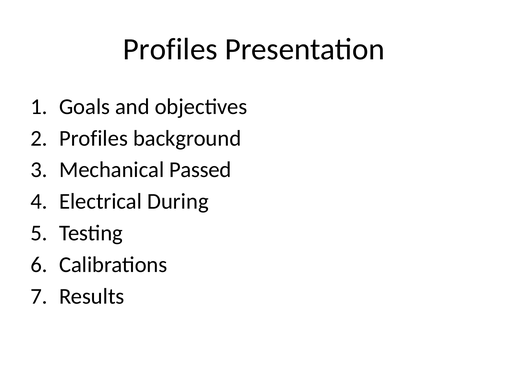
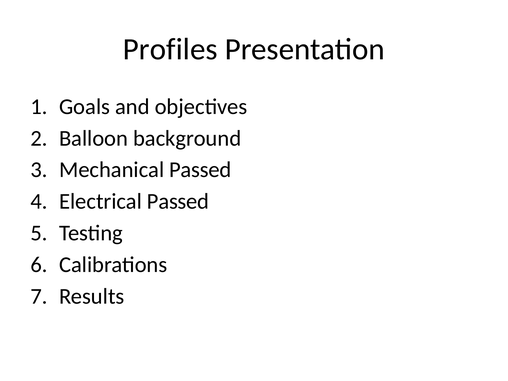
Profiles at (93, 138): Profiles -> Balloon
Electrical During: During -> Passed
